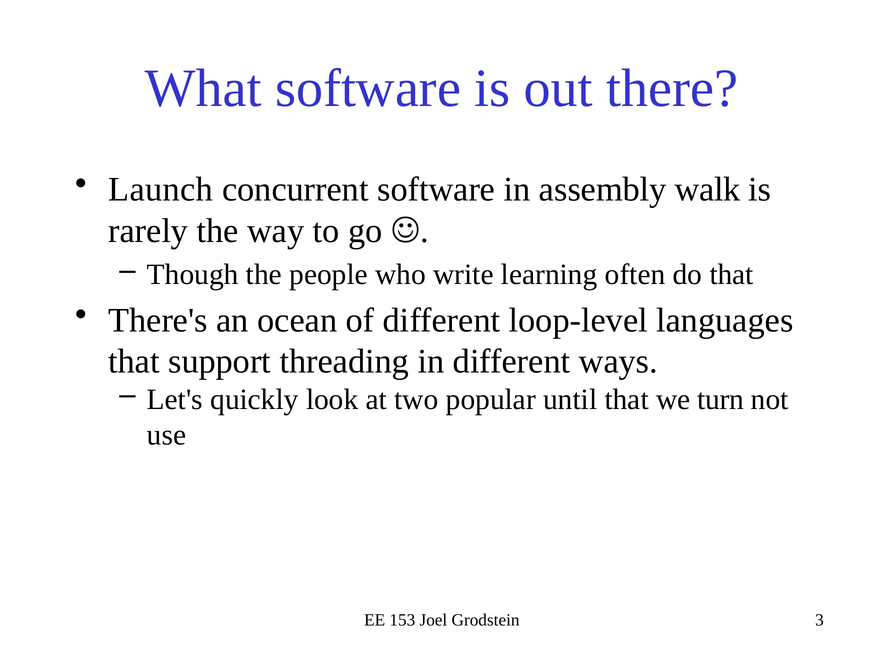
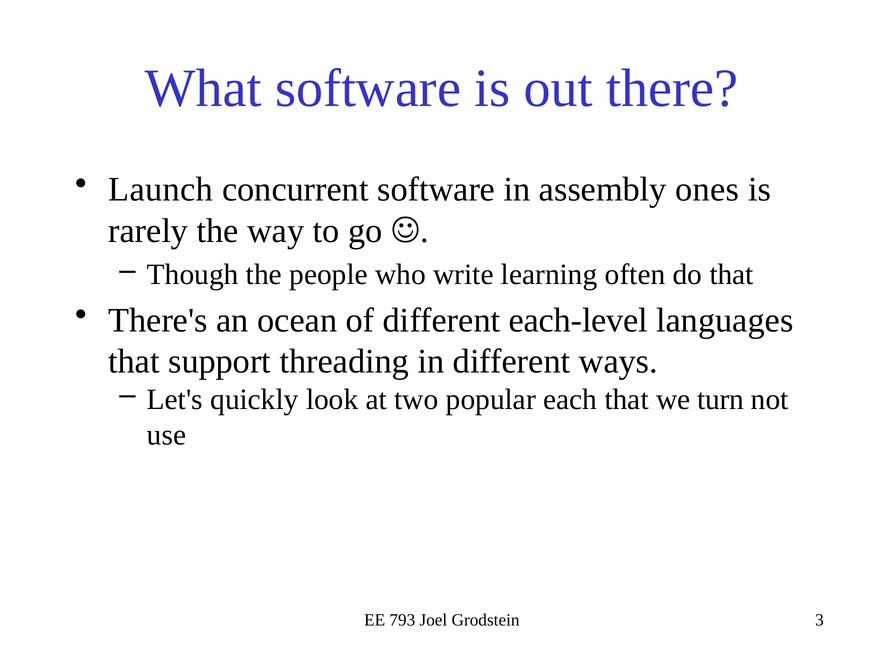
walk: walk -> ones
loop-level: loop-level -> each-level
until: until -> each
153: 153 -> 793
